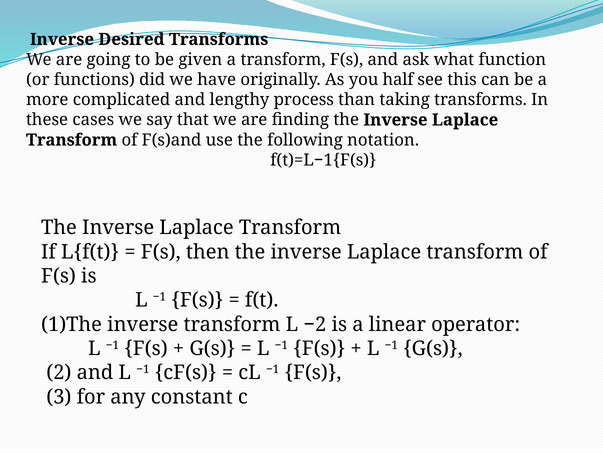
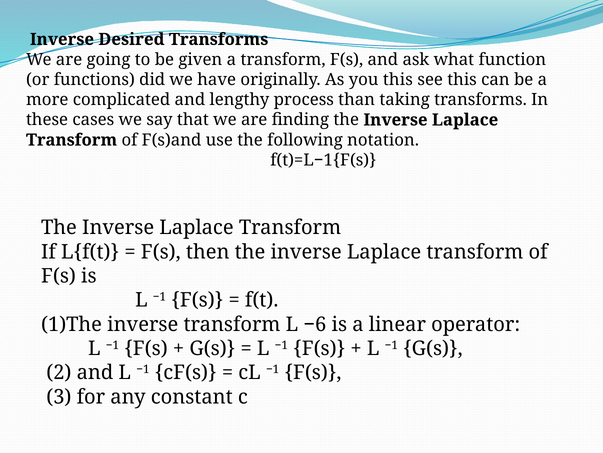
you half: half -> this
−2: −2 -> −6
